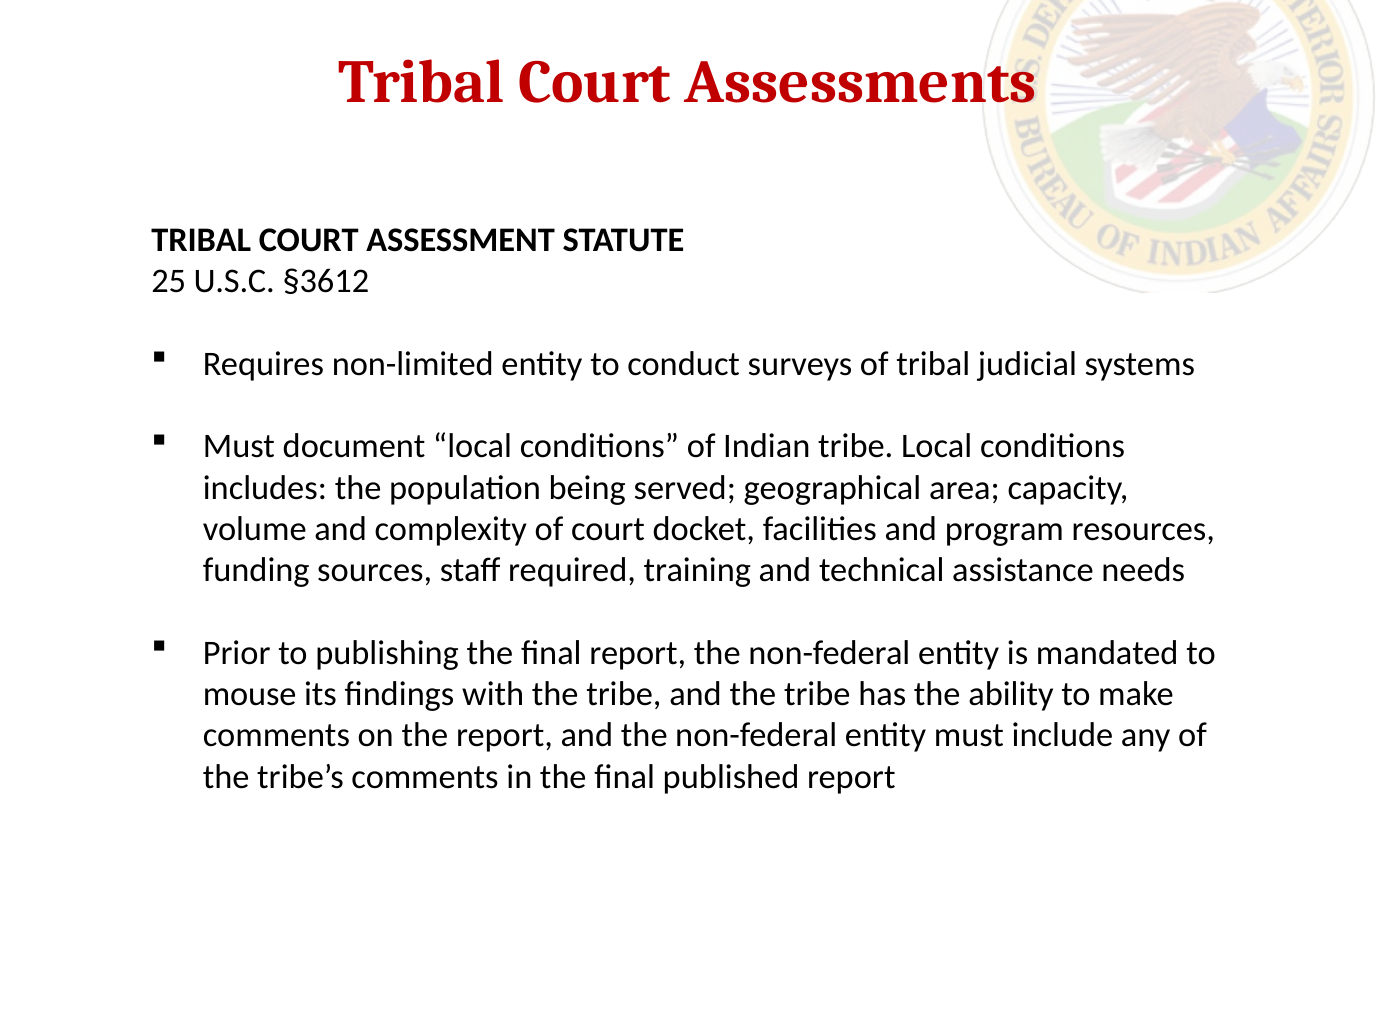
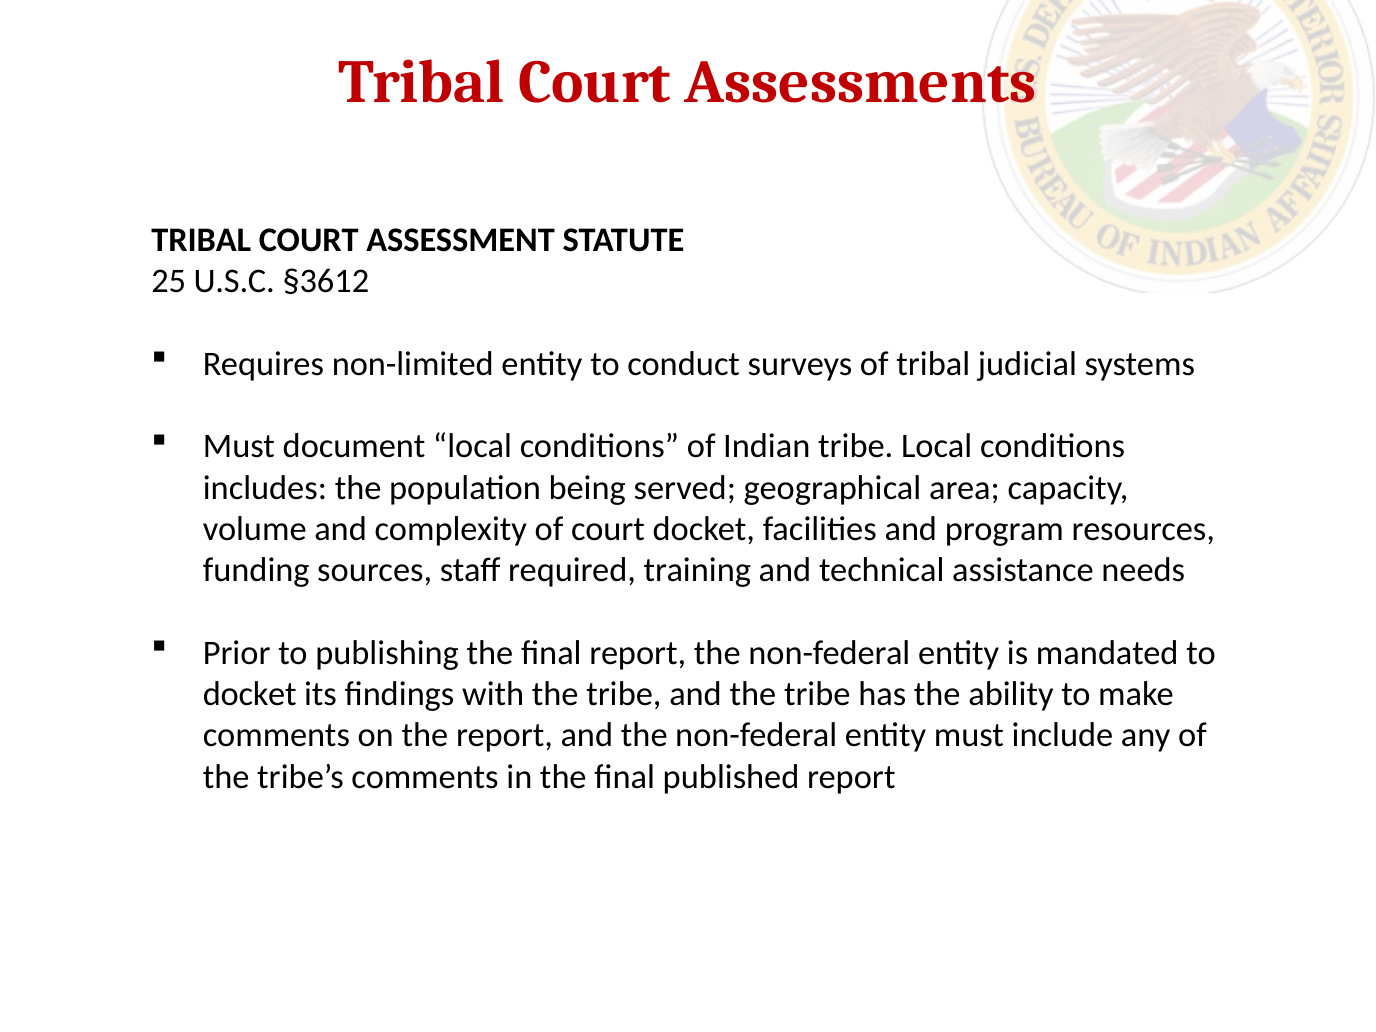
mouse at (250, 694): mouse -> docket
